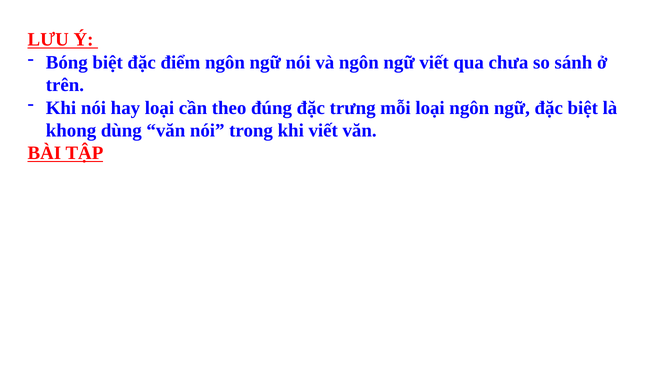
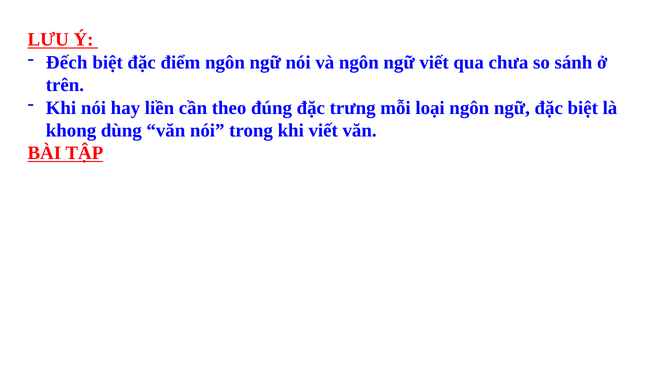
Bóng: Bóng -> Đếch
hay loại: loại -> liền
